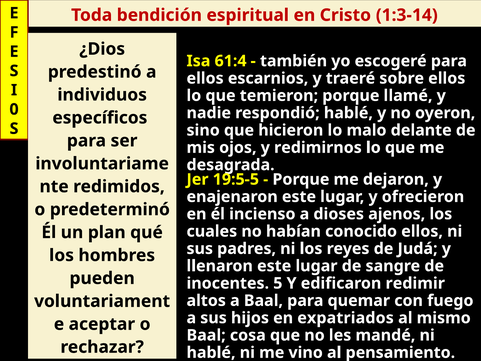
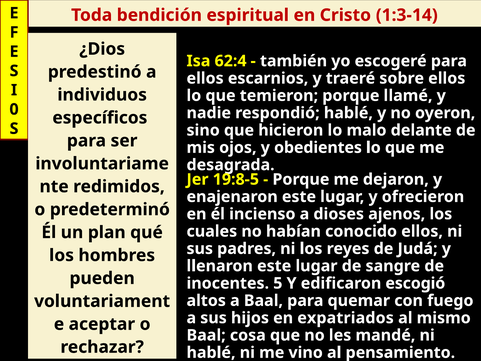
61:4: 61:4 -> 62:4
redimirnos: redimirnos -> obedientes
19:5-5: 19:5-5 -> 19:8-5
redimir: redimir -> escogió
